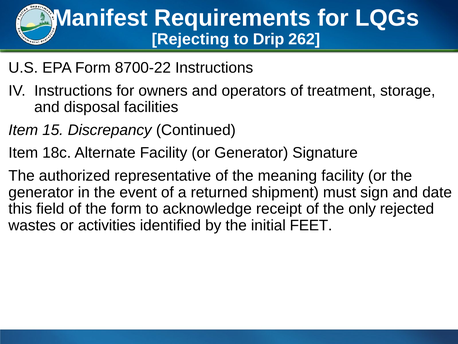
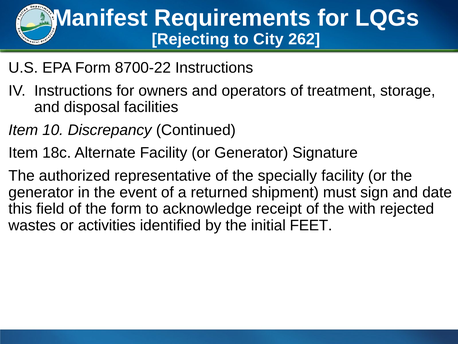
Drip: Drip -> City
15: 15 -> 10
meaning: meaning -> specially
only: only -> with
